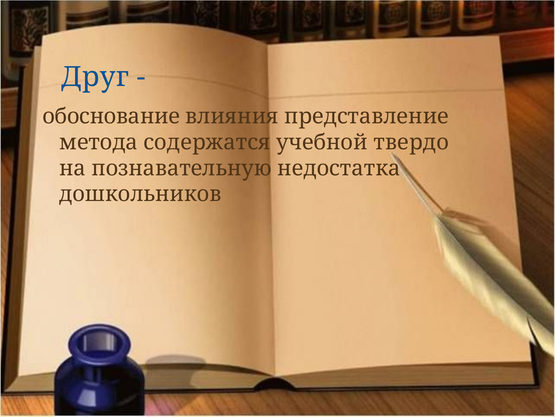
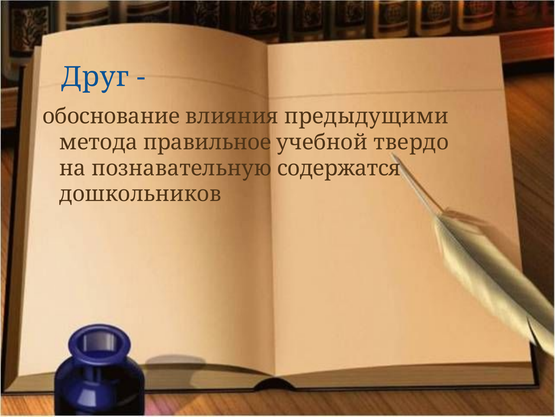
представление: представление -> предыдущими
содержатся: содержатся -> правильное
недостатка: недостатка -> содержатся
